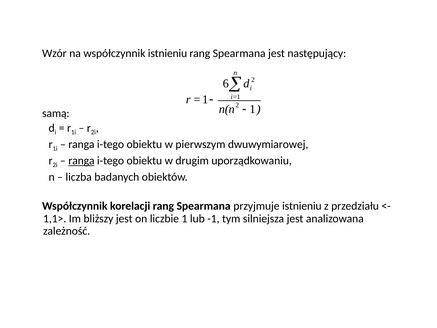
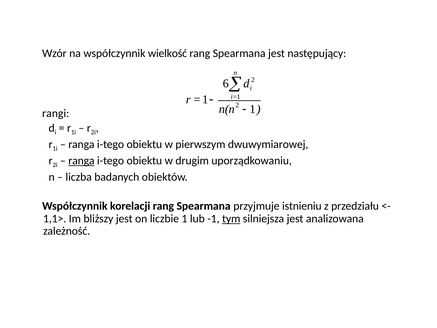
współczynnik istnieniu: istnieniu -> wielkość
samą: samą -> rangi
tym underline: none -> present
